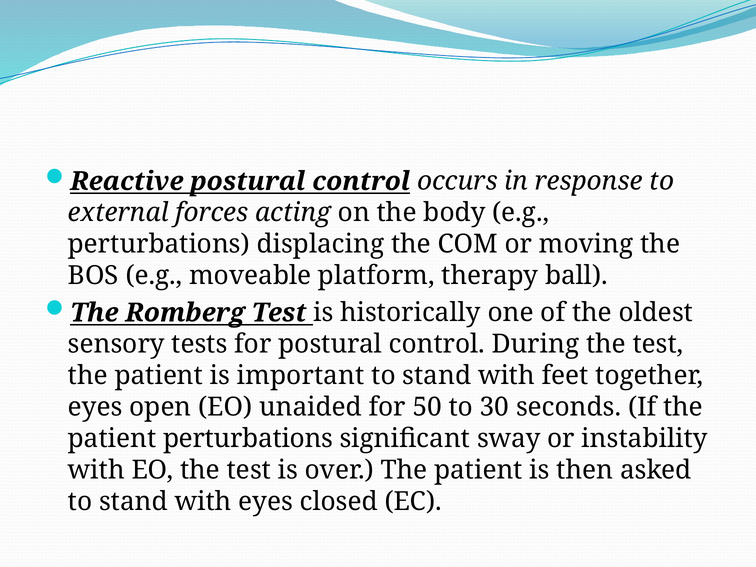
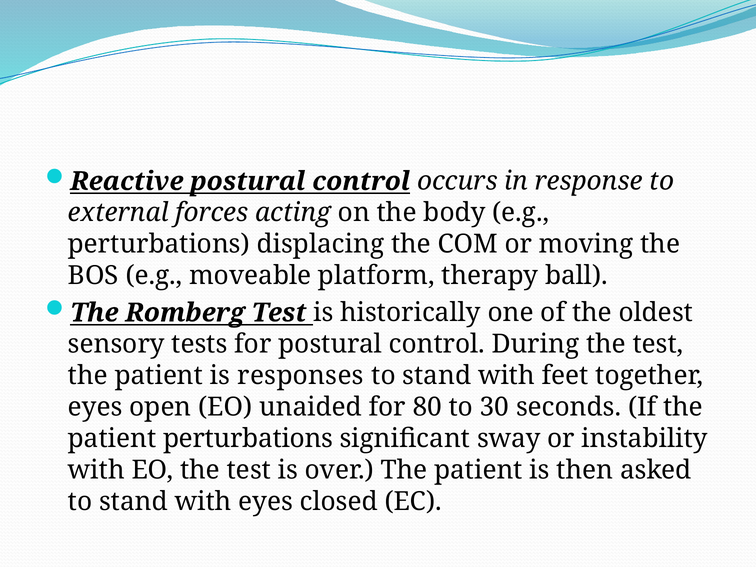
important: important -> responses
50: 50 -> 80
